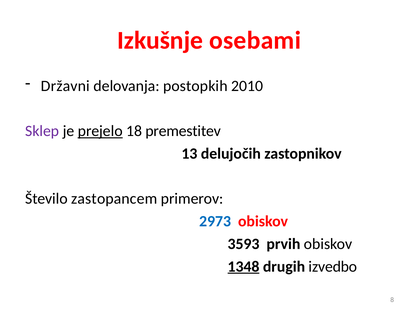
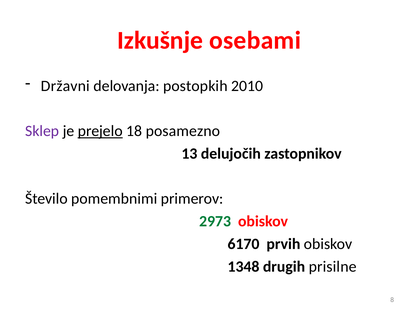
premestitev: premestitev -> posamezno
zastopancem: zastopancem -> pomembnimi
2973 colour: blue -> green
3593: 3593 -> 6170
1348 underline: present -> none
izvedbo: izvedbo -> prisilne
